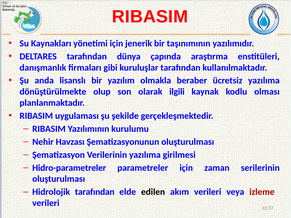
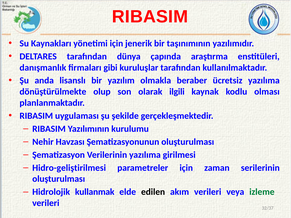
Hidro-parametreler: Hidro-parametreler -> Hidro-geliştirilmesi
Hidrolojik tarafından: tarafından -> kullanmak
izleme colour: red -> green
